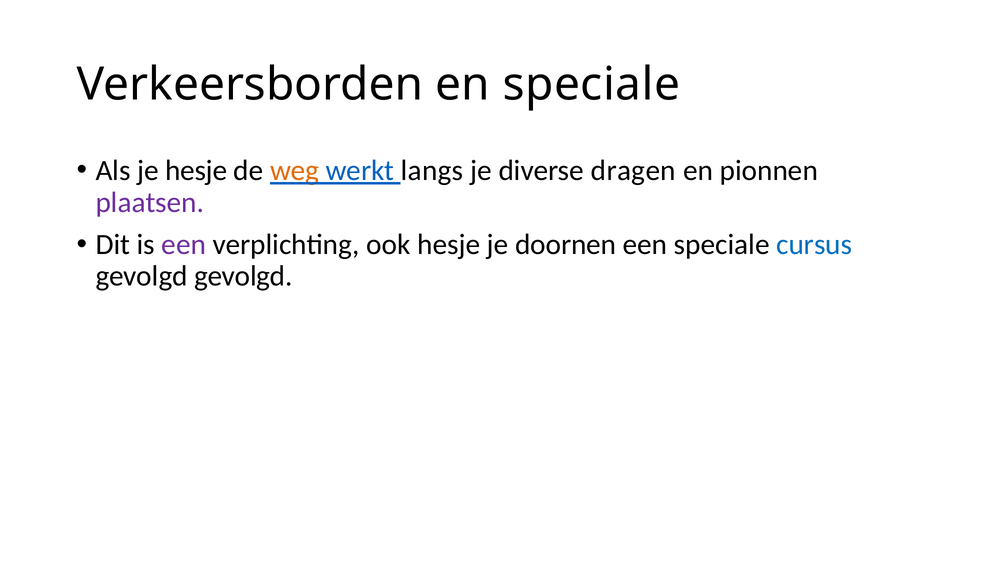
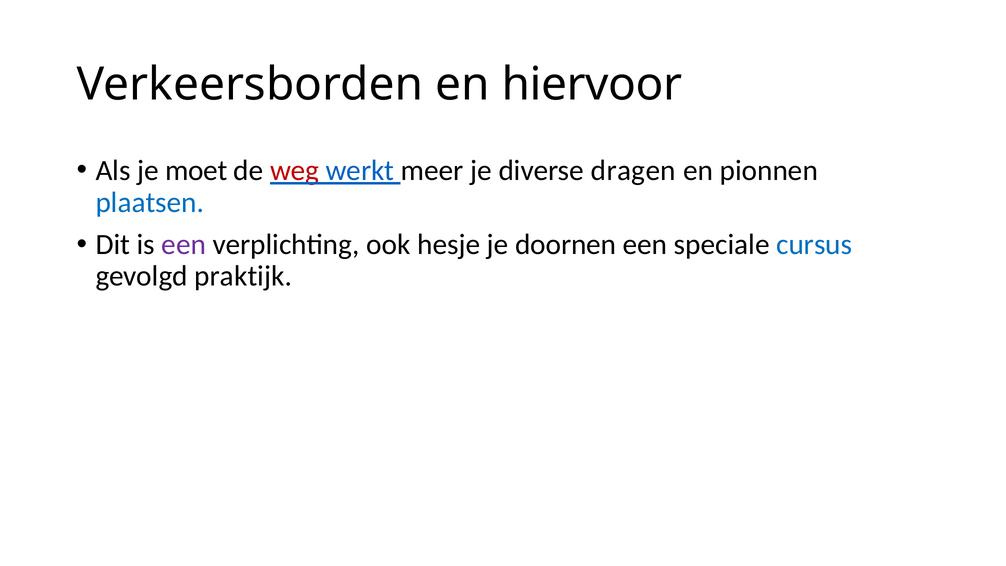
en speciale: speciale -> hiervoor
je hesje: hesje -> moet
weg colour: orange -> red
langs: langs -> meer
plaatsen colour: purple -> blue
gevolgd gevolgd: gevolgd -> praktijk
